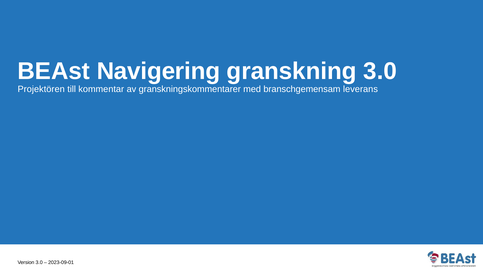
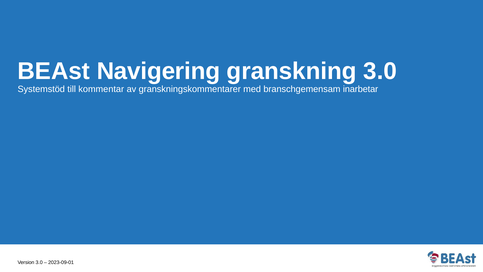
Projektören: Projektören -> Systemstöd
leverans: leverans -> inarbetar
